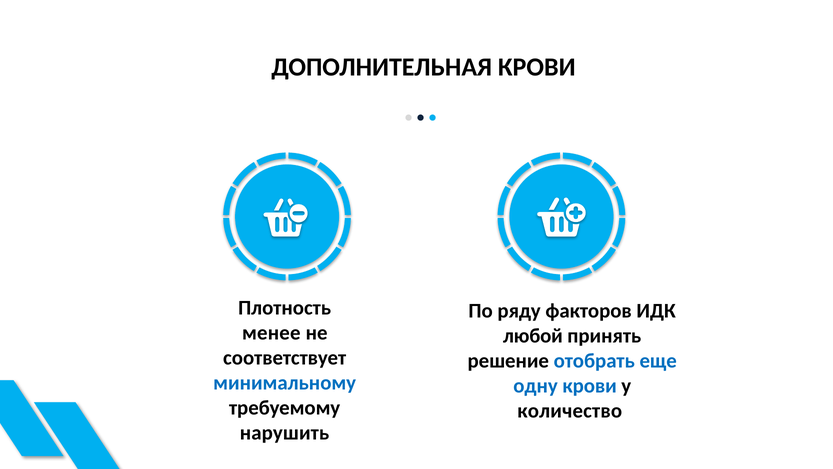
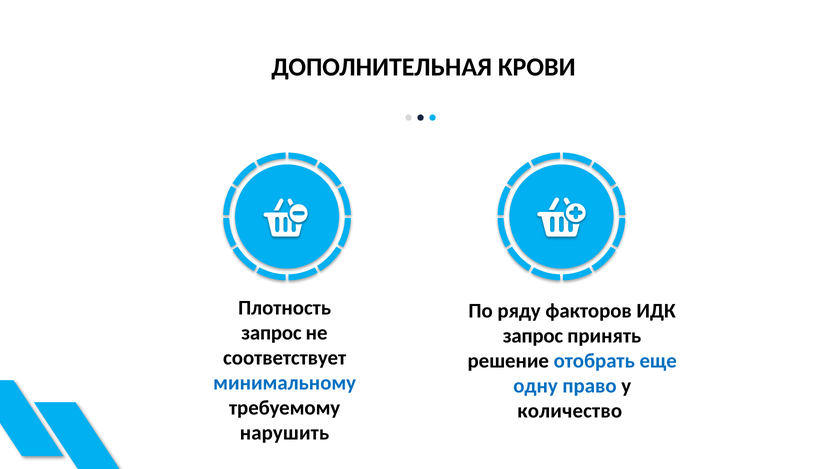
менее at (271, 332): менее -> запрос
любой at (533, 336): любой -> запрос
одну крови: крови -> право
